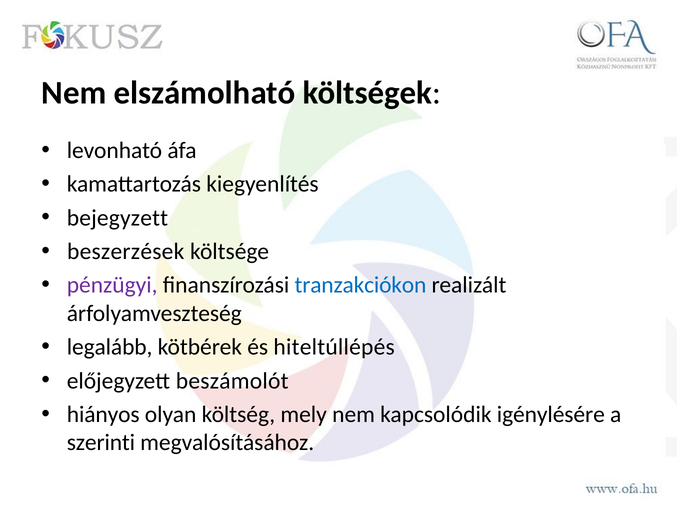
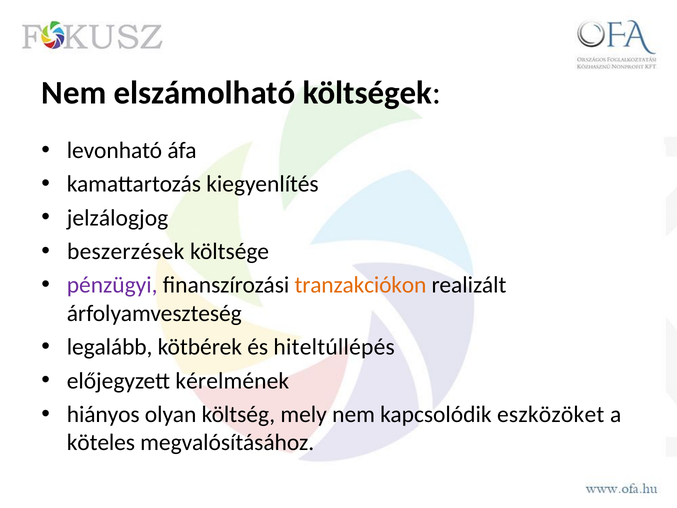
bejegyzett: bejegyzett -> jelzálogjog
tranzakciókon colour: blue -> orange
beszámolót: beszámolót -> kérelmének
igénylésére: igénylésére -> eszközöket
szerinti: szerinti -> köteles
